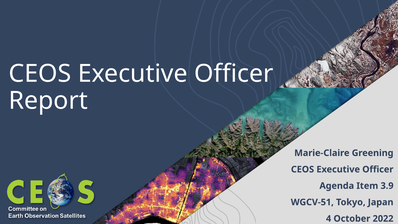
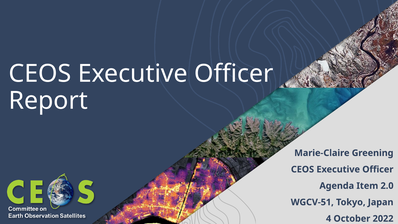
3.9: 3.9 -> 2.0
